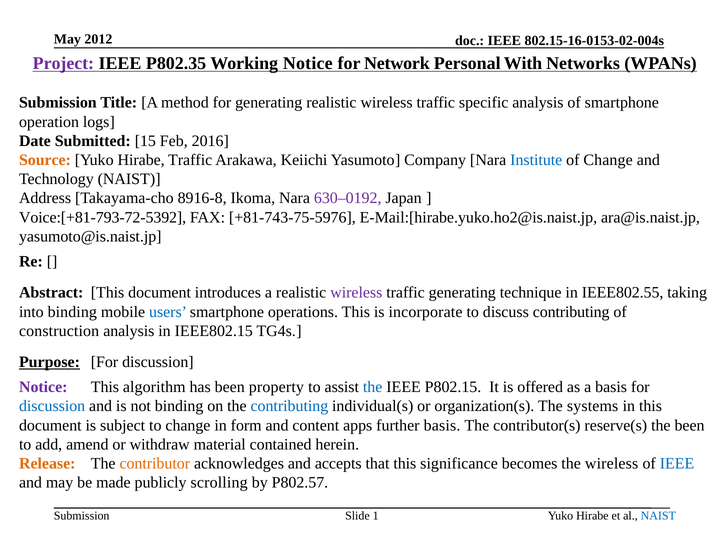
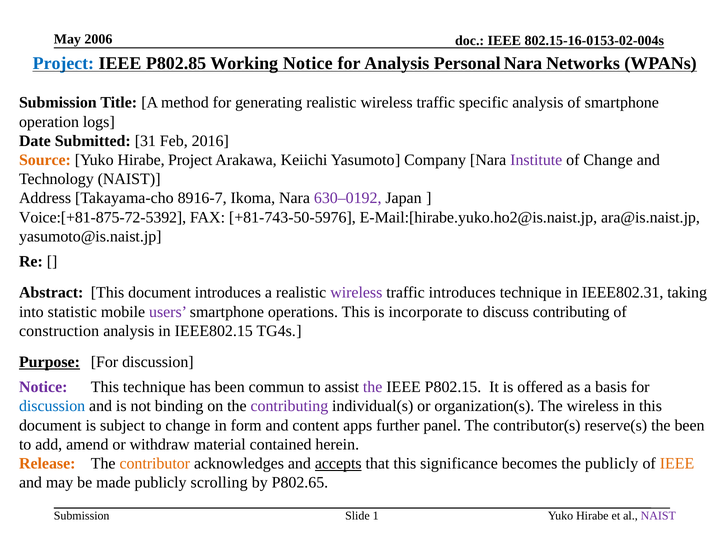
2012: 2012 -> 2006
Project at (63, 63) colour: purple -> blue
P802.35: P802.35 -> P802.85
for Network: Network -> Analysis
Personal With: With -> Nara
15: 15 -> 31
Hirabe Traffic: Traffic -> Project
Institute colour: blue -> purple
8916-8: 8916-8 -> 8916-7
Voice:[+81-793-72-5392: Voice:[+81-793-72-5392 -> Voice:[+81-875-72-5392
+81-743-75-5976: +81-743-75-5976 -> +81-743-50-5976
traffic generating: generating -> introduces
IEEE802.55: IEEE802.55 -> IEEE802.31
into binding: binding -> statistic
users colour: blue -> purple
This algorithm: algorithm -> technique
property: property -> commun
the at (373, 387) colour: blue -> purple
contributing at (289, 407) colour: blue -> purple
The systems: systems -> wireless
further basis: basis -> panel
accepts underline: none -> present
the wireless: wireless -> publicly
IEEE at (677, 464) colour: blue -> orange
P802.57: P802.57 -> P802.65
NAIST at (658, 516) colour: blue -> purple
